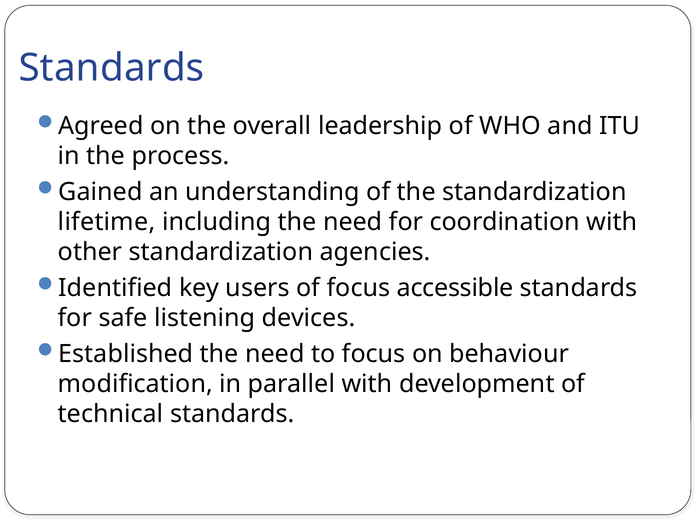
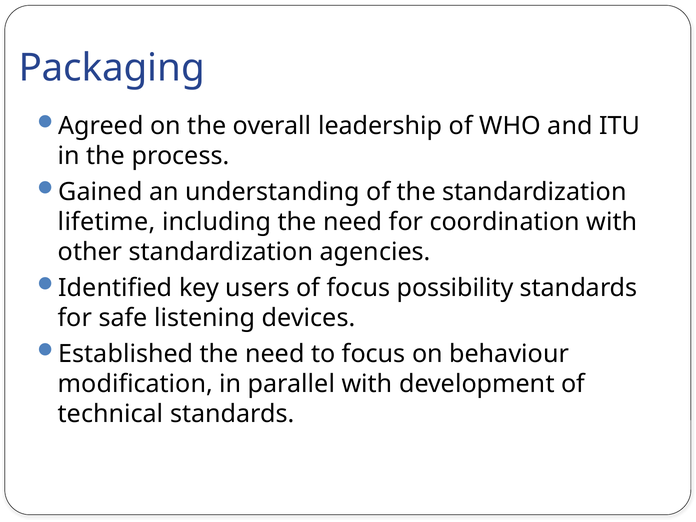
Standards at (112, 68): Standards -> Packaging
accessible: accessible -> possibility
